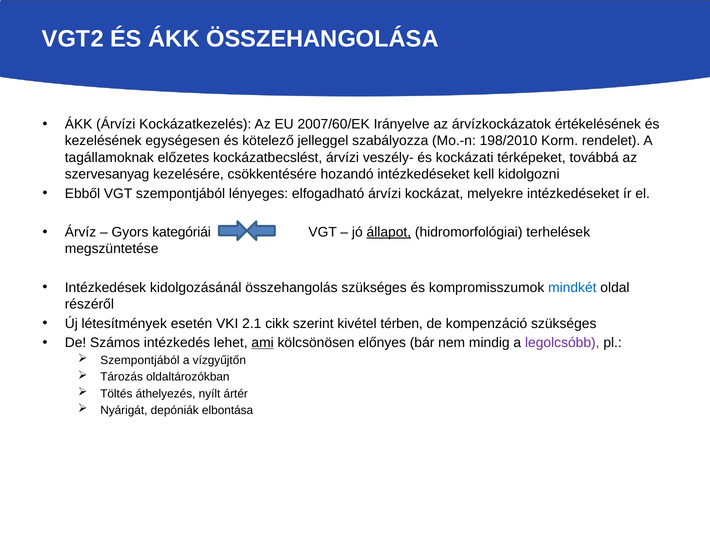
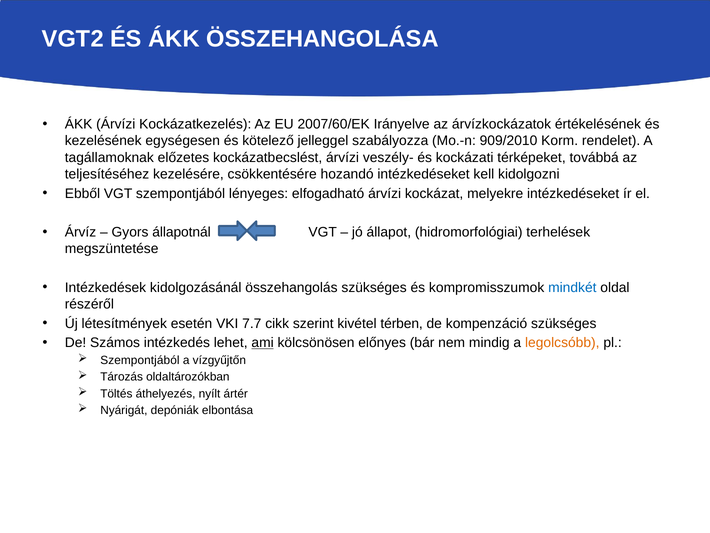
198/2010: 198/2010 -> 909/2010
szervesanyag: szervesanyag -> teljesítéséhez
kategóriái: kategóriái -> állapotnál
állapot underline: present -> none
2.1: 2.1 -> 7.7
legolcsóbb colour: purple -> orange
